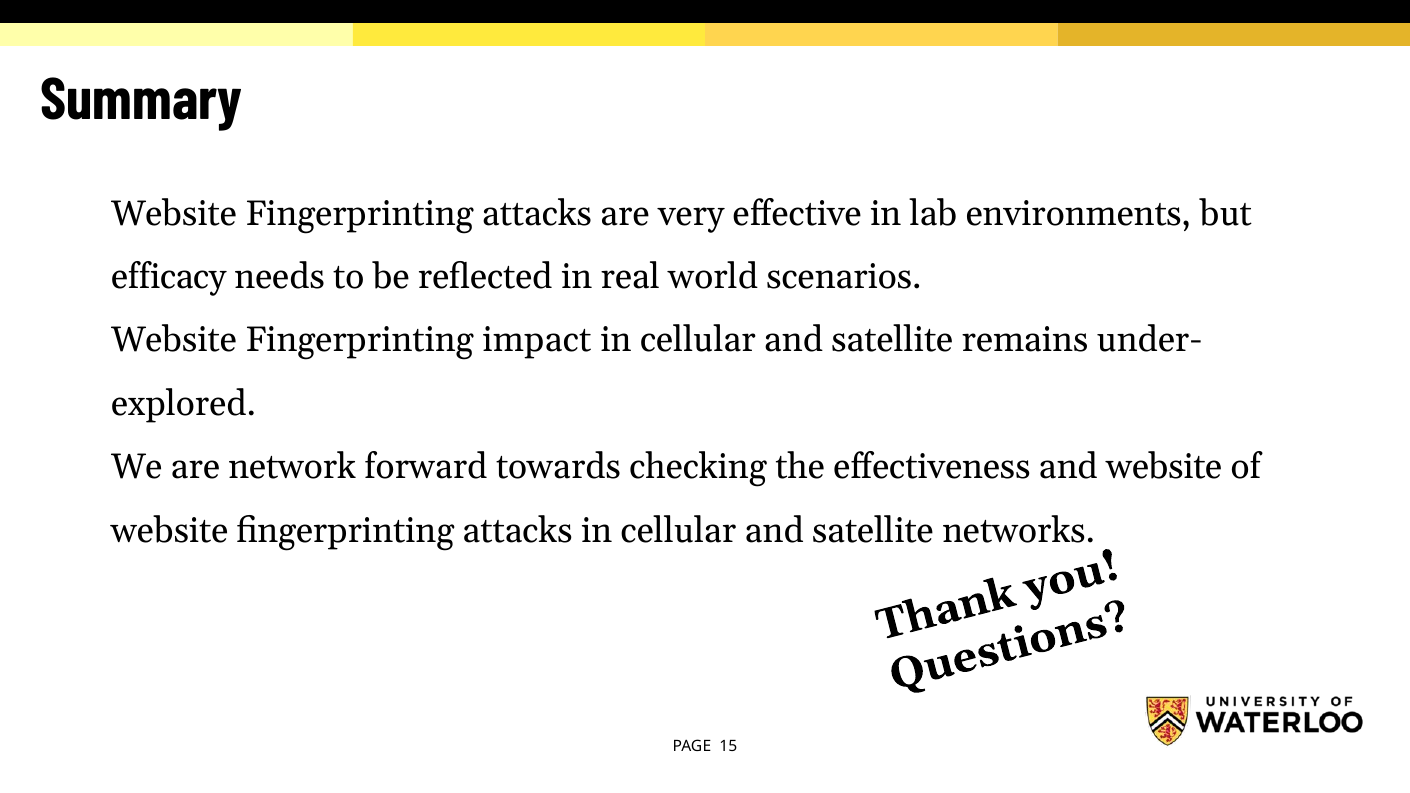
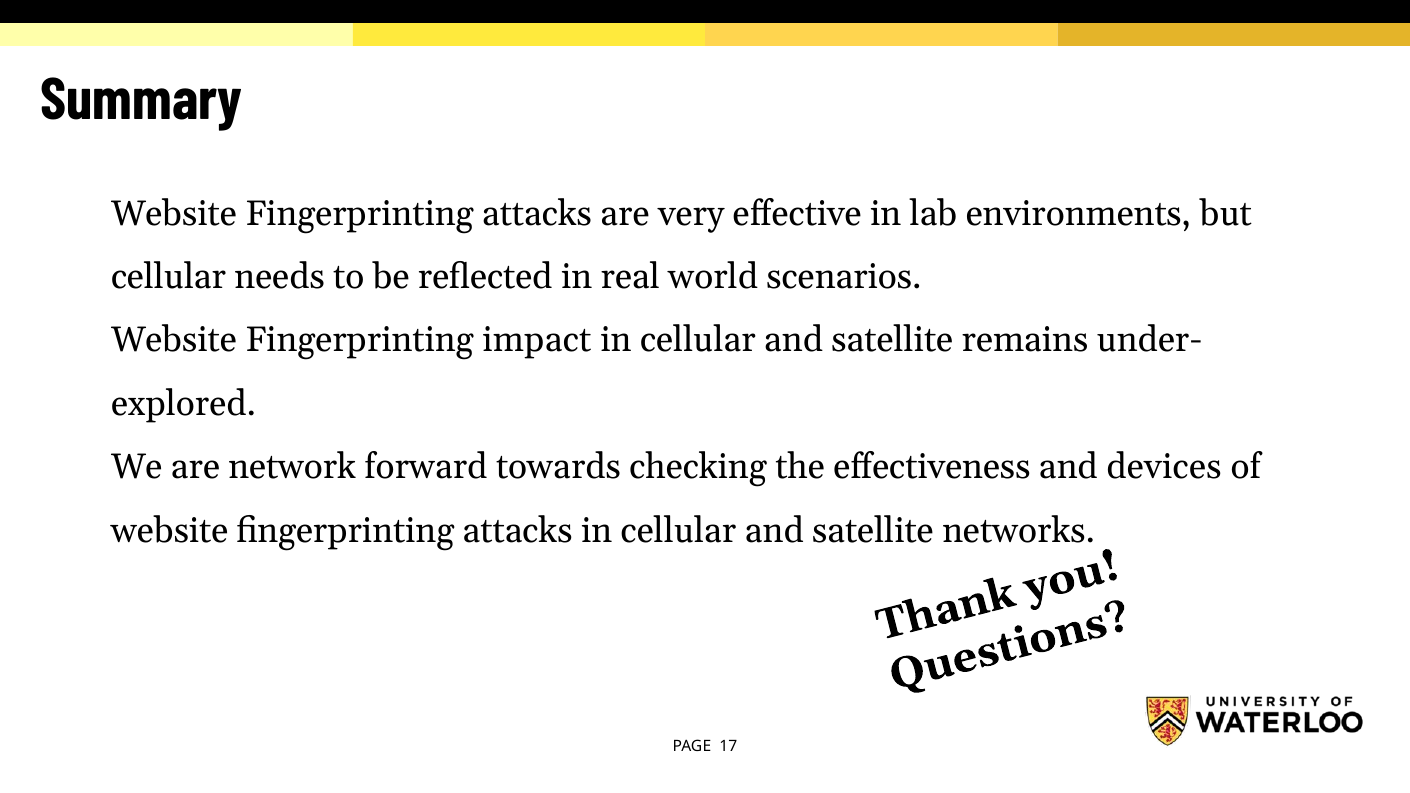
efficacy at (169, 277): efficacy -> cellular
and website: website -> devices
15: 15 -> 17
